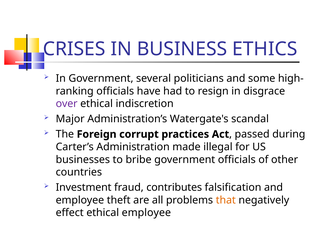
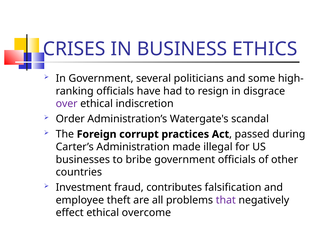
Major: Major -> Order
that colour: orange -> purple
ethical employee: employee -> overcome
